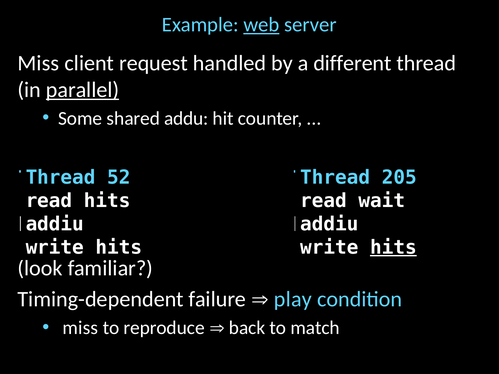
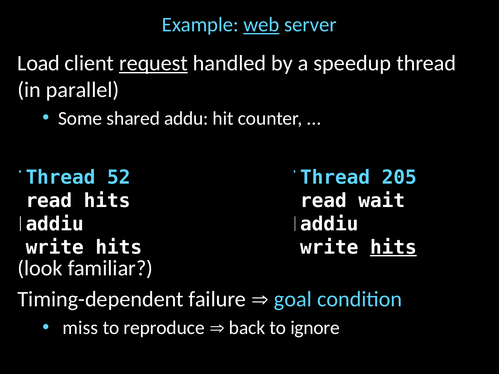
Miss at (38, 63): Miss -> Load
request underline: none -> present
different: different -> speedup
parallel underline: present -> none
play: play -> goal
match: match -> ignore
